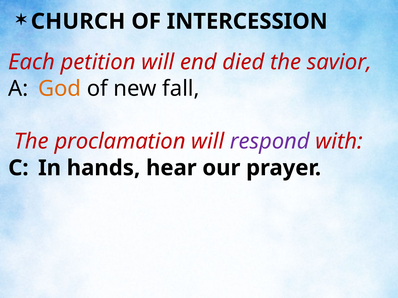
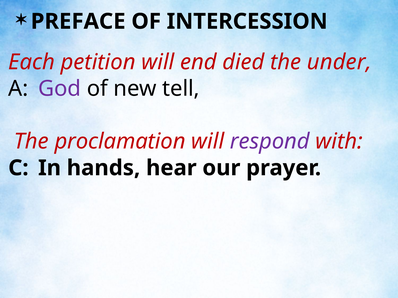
CHURCH: CHURCH -> PREFACE
savior: savior -> under
God colour: orange -> purple
fall: fall -> tell
